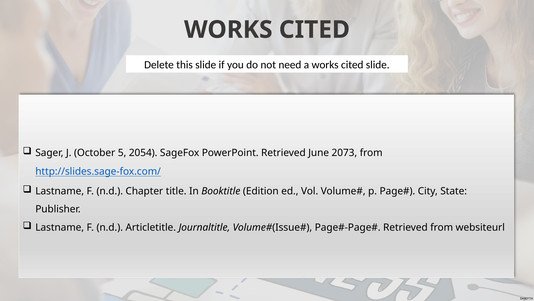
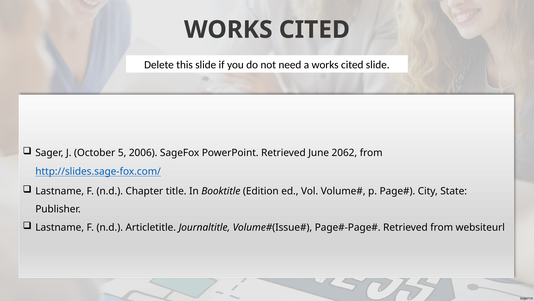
2054: 2054 -> 2006
2073: 2073 -> 2062
